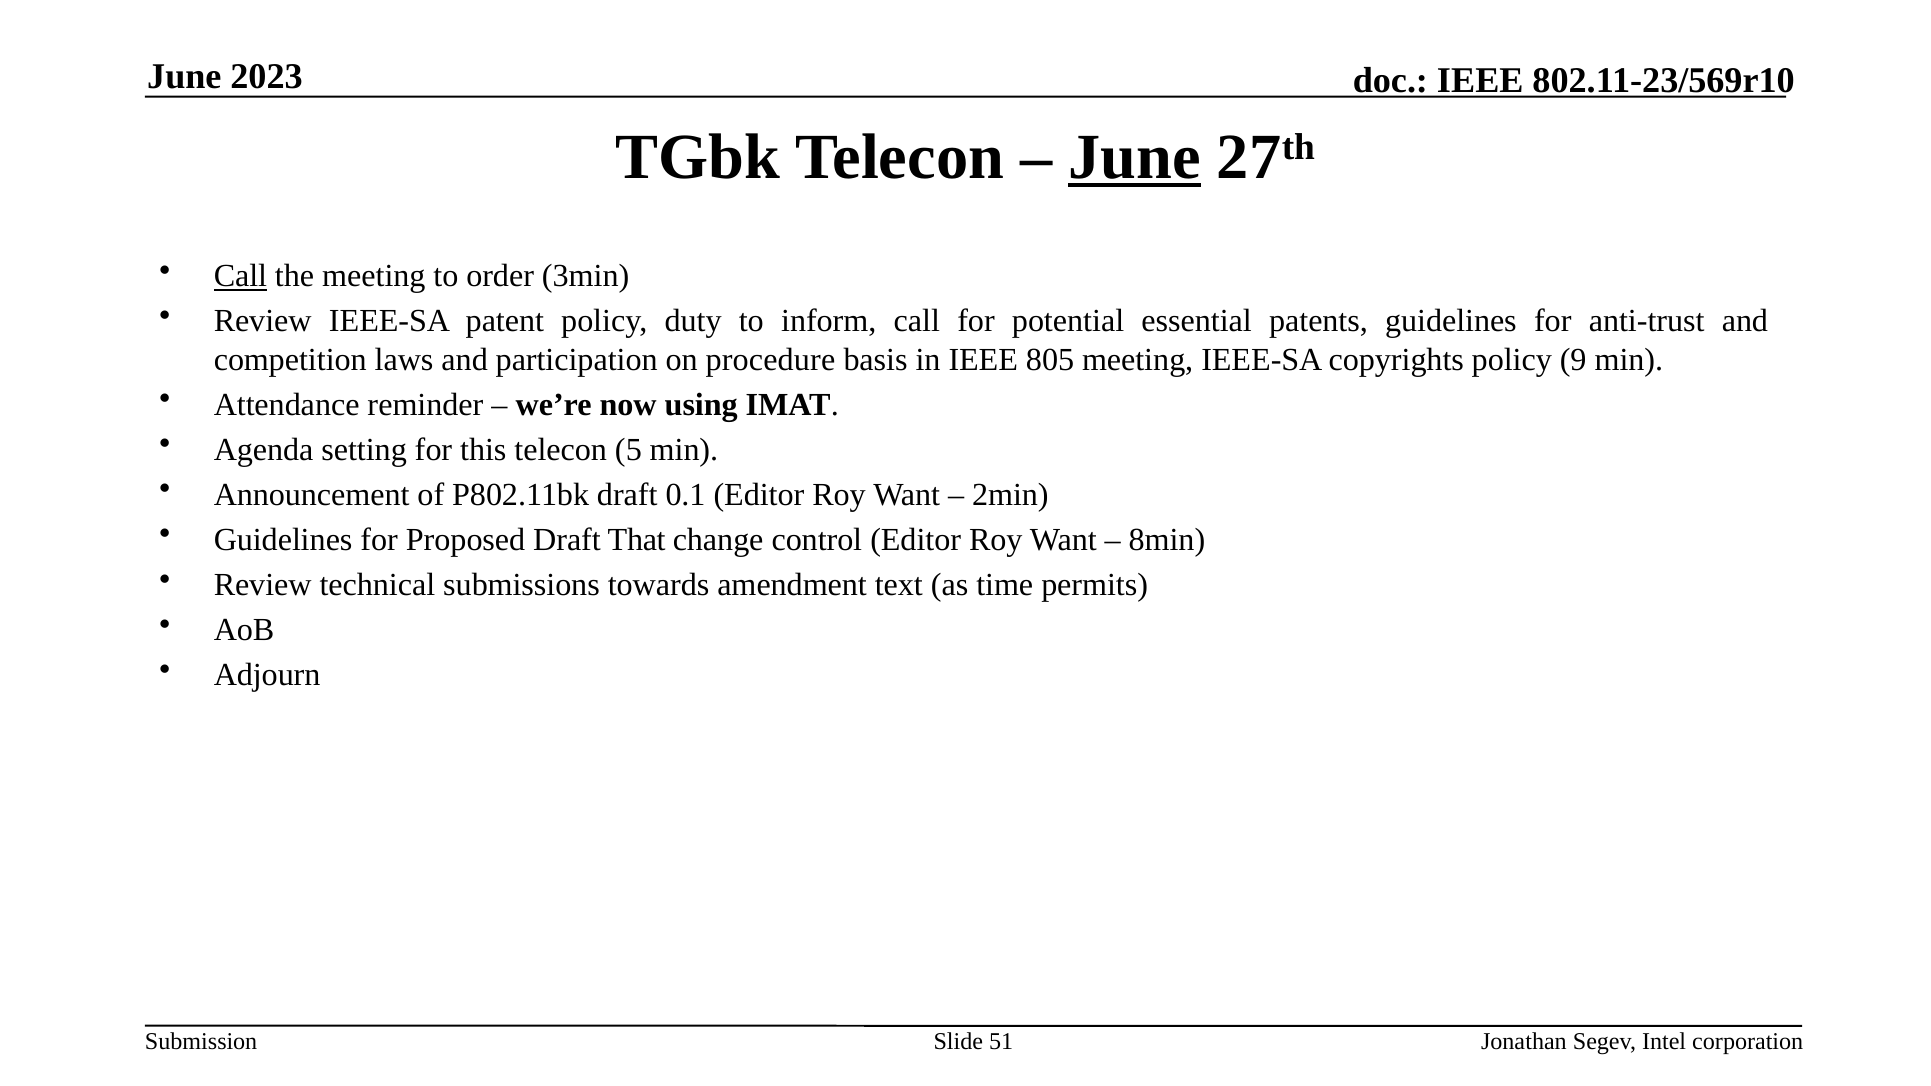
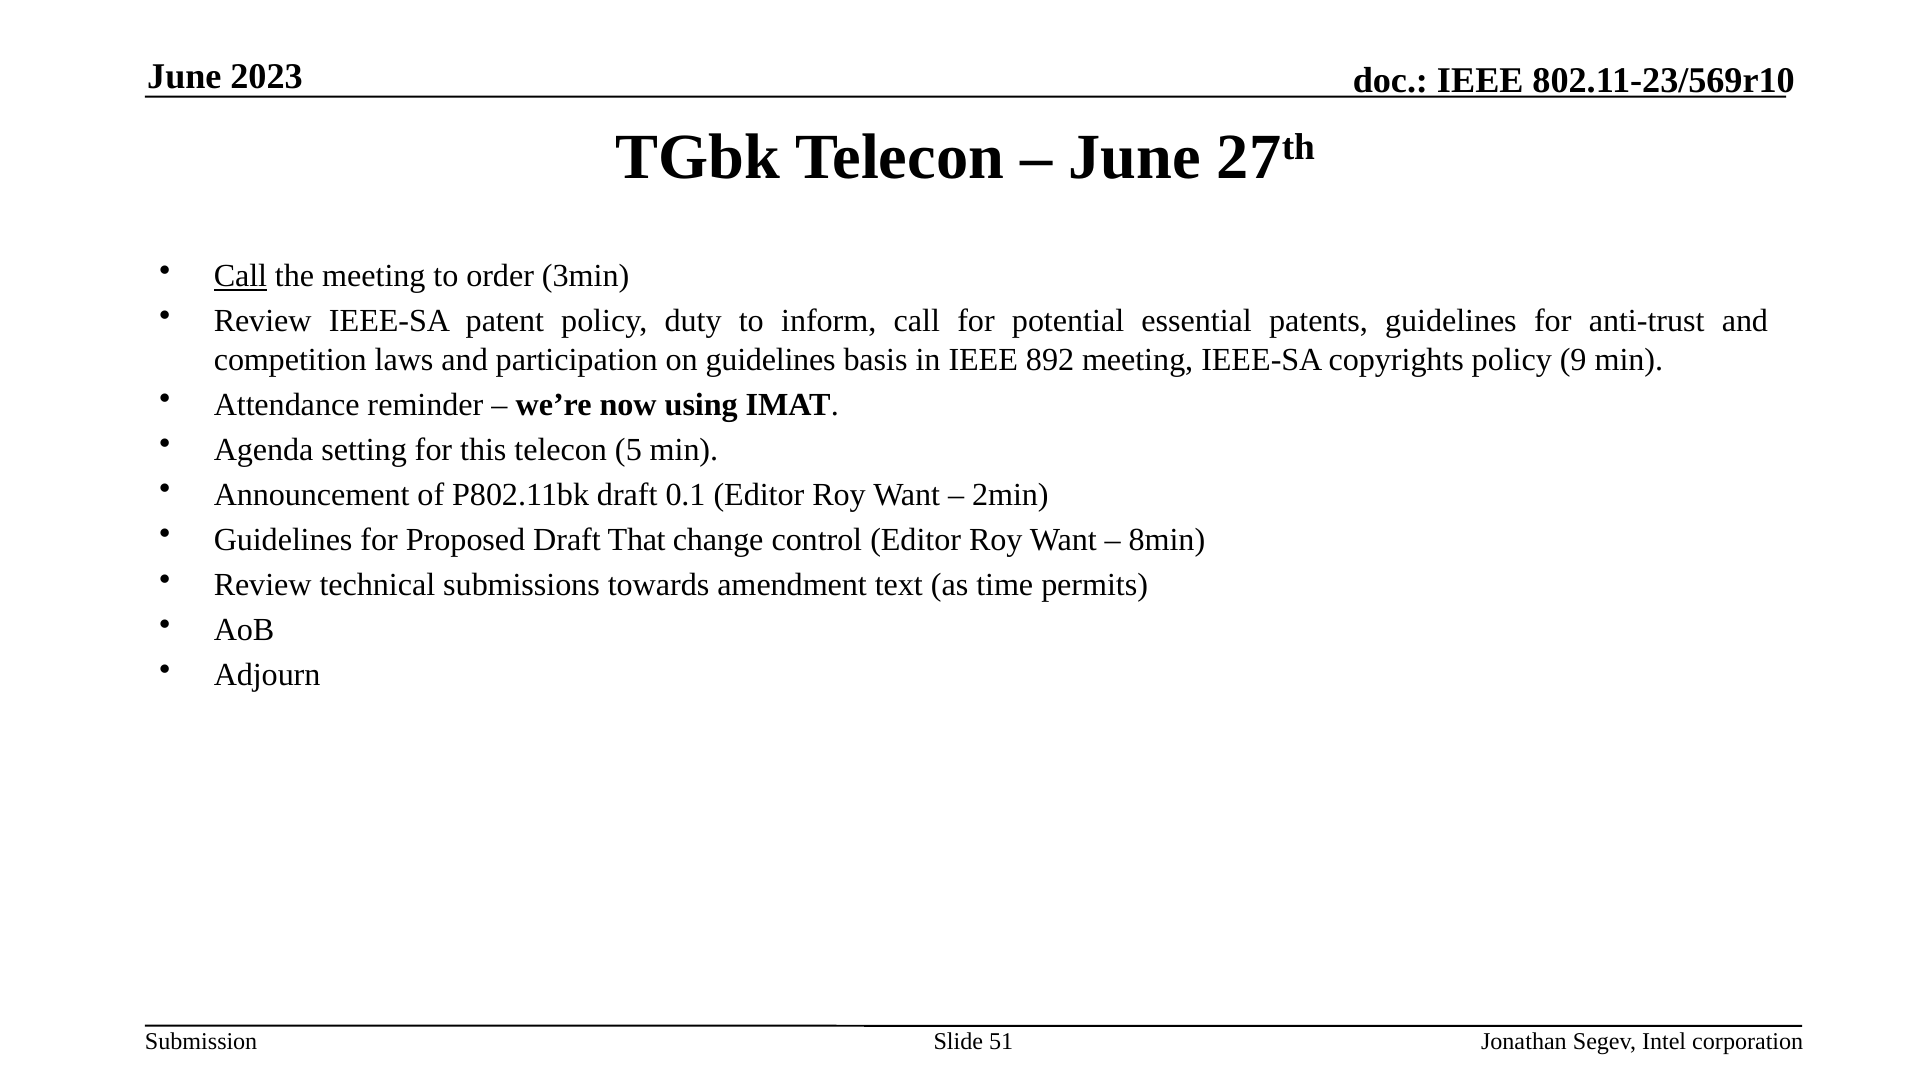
June at (1135, 158) underline: present -> none
on procedure: procedure -> guidelines
805: 805 -> 892
